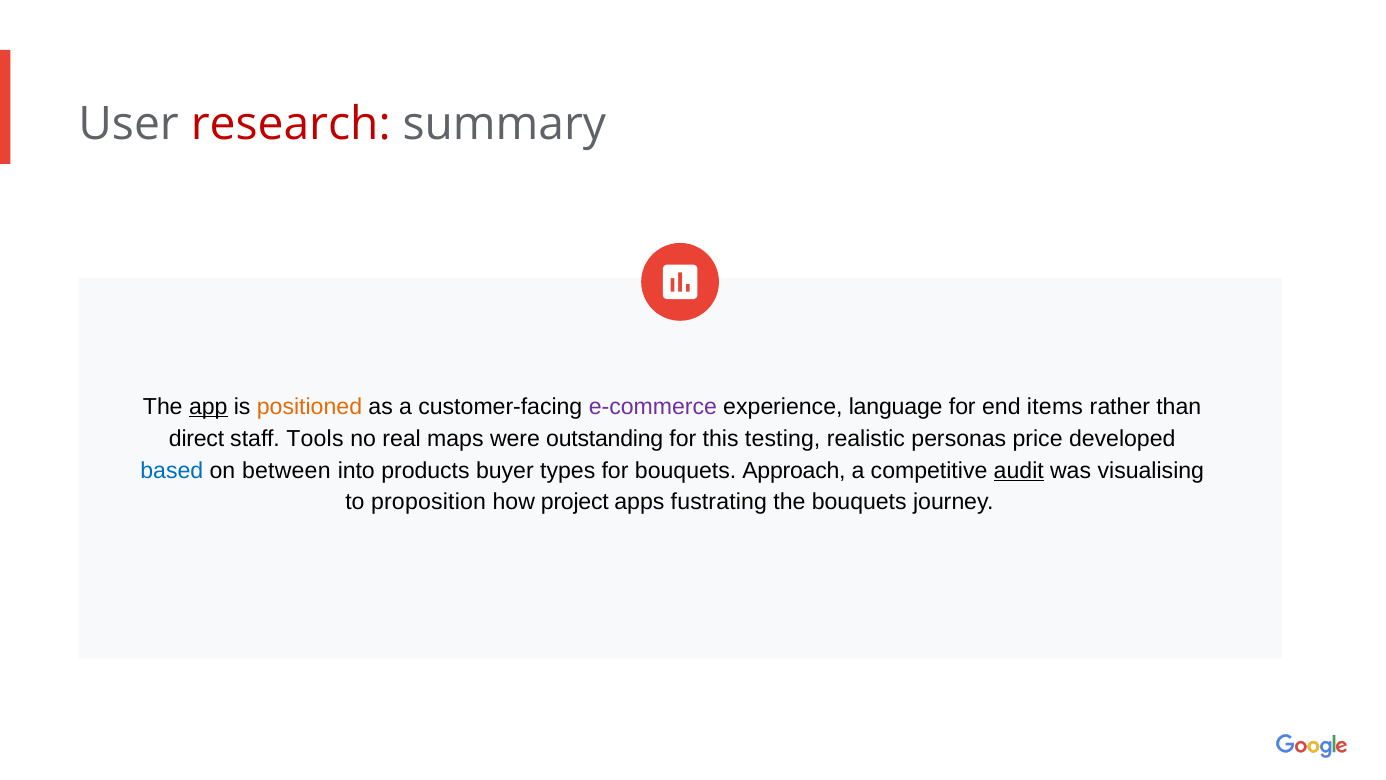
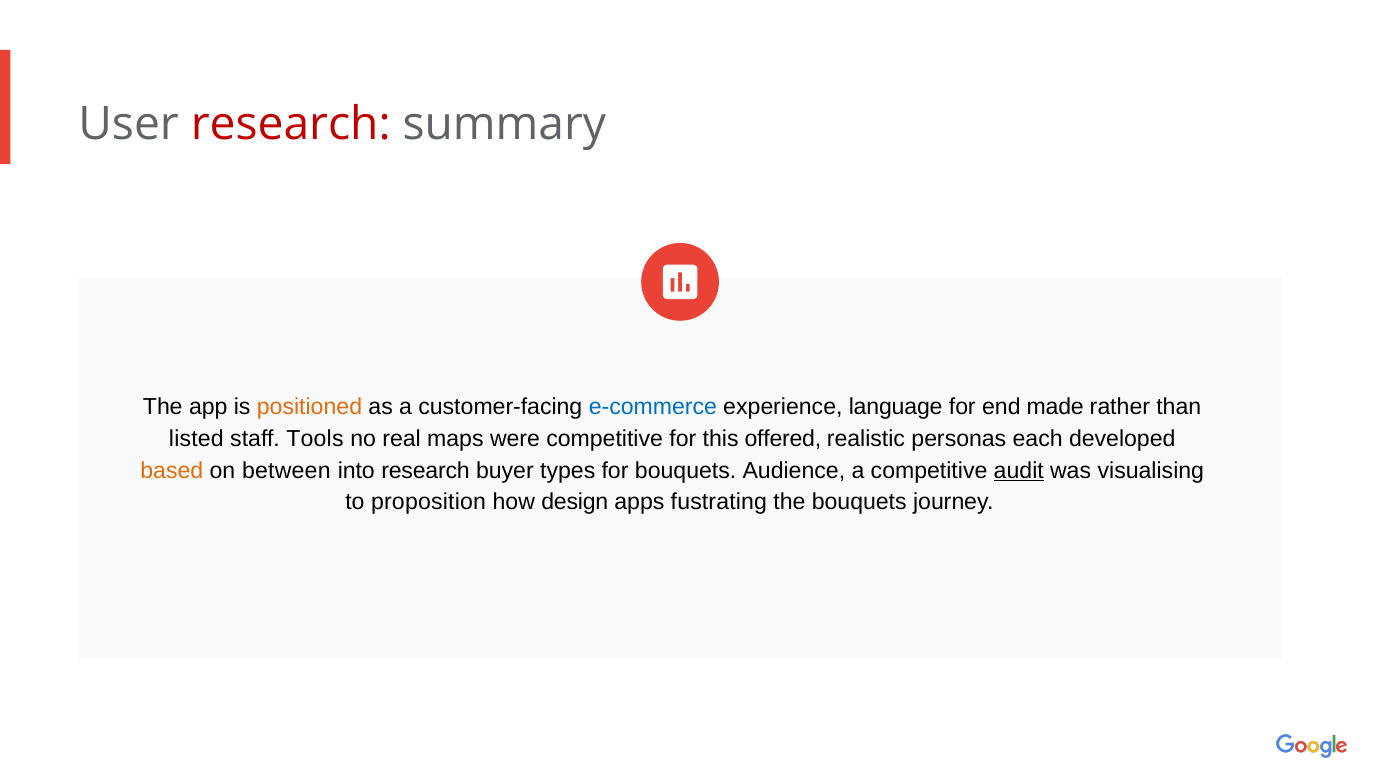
app underline: present -> none
e‑commerce colour: purple -> blue
items: items -> made
direct: direct -> listed
were outstanding: outstanding -> competitive
testing: testing -> offered
price: price -> each
based colour: blue -> orange
into products: products -> research
Approach: Approach -> Audience
project: project -> design
